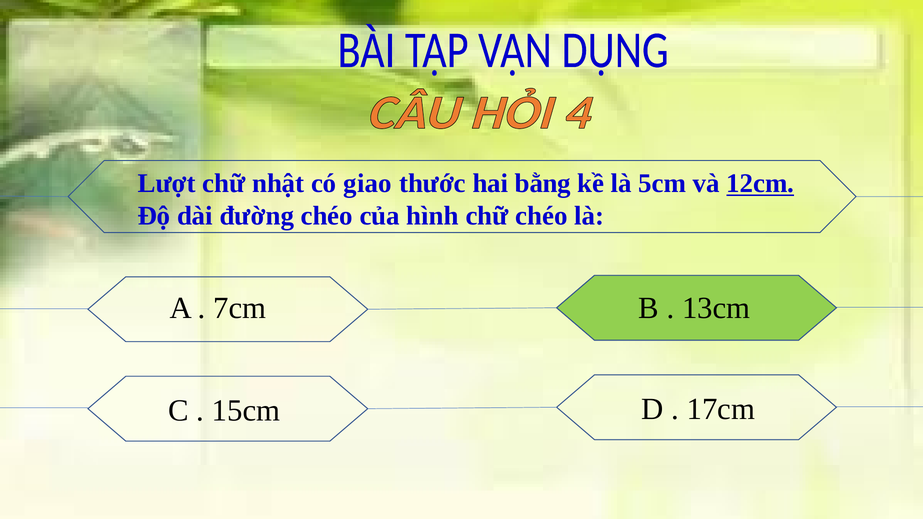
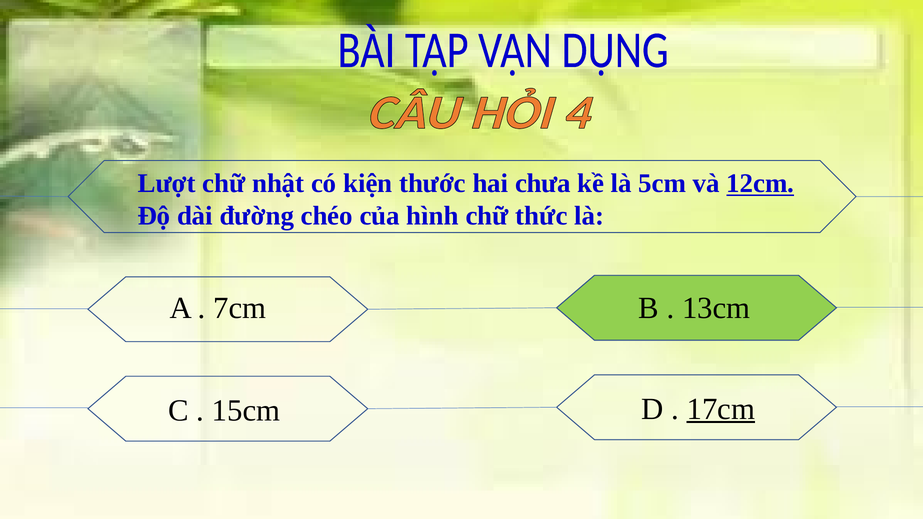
giao: giao -> kiện
bằng: bằng -> chưa
chữ chéo: chéo -> thức
17cm underline: none -> present
